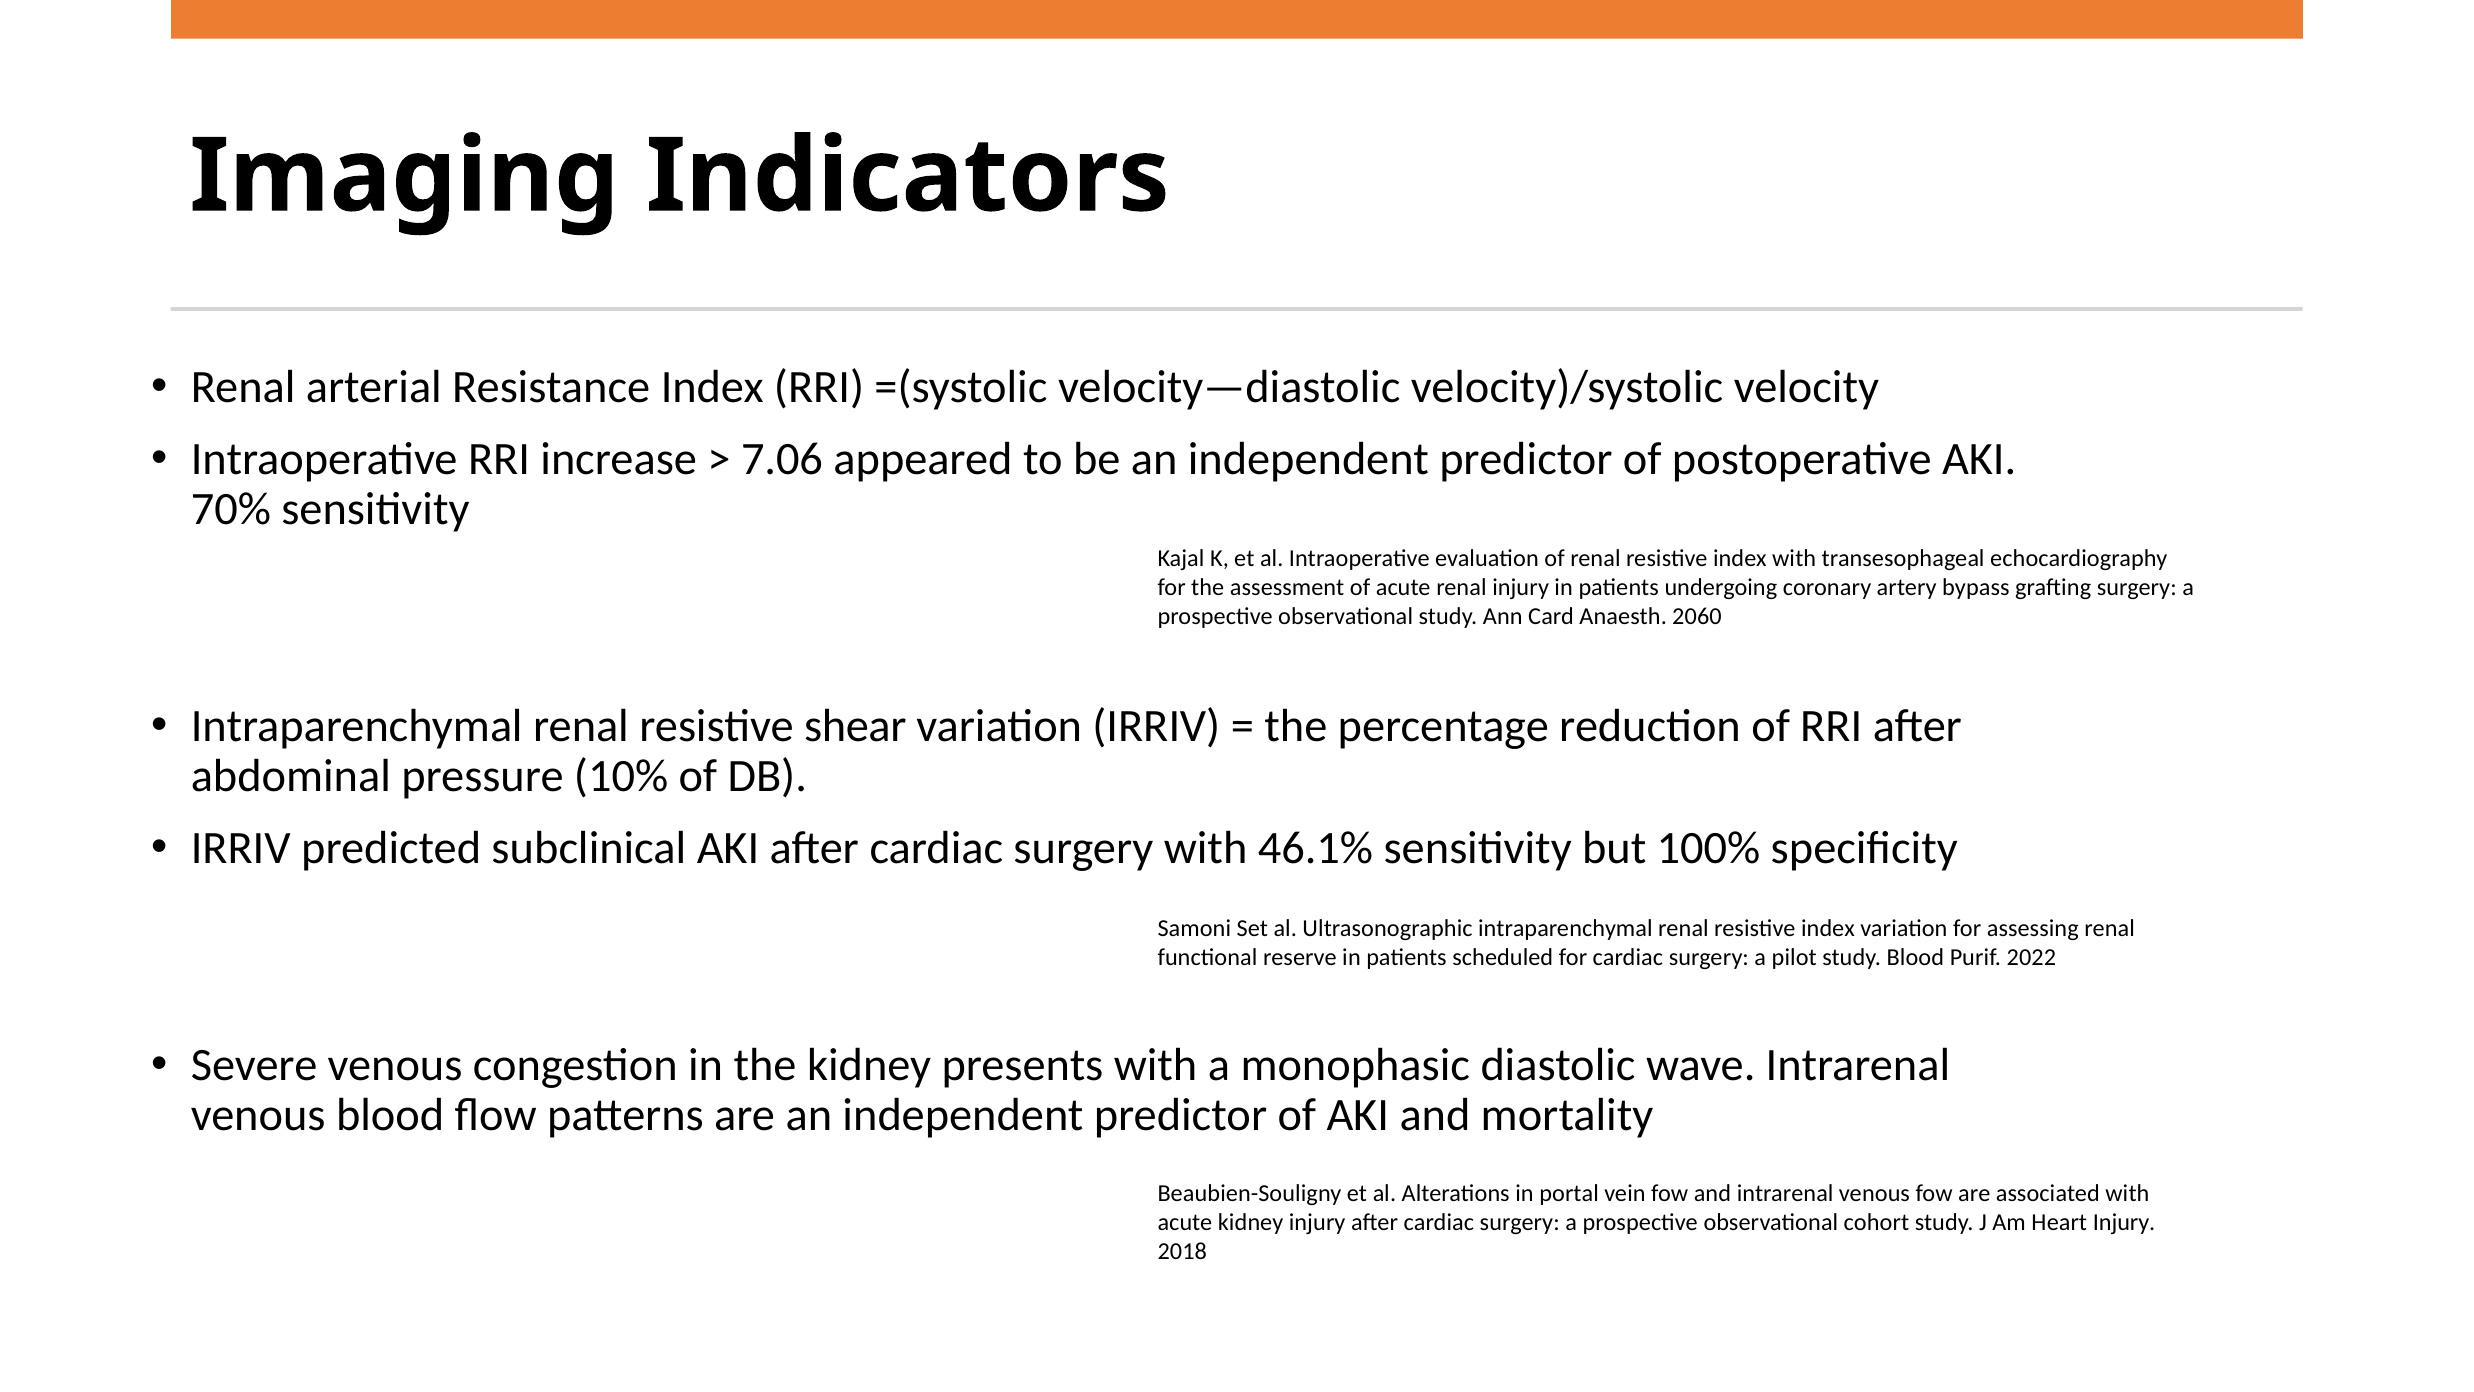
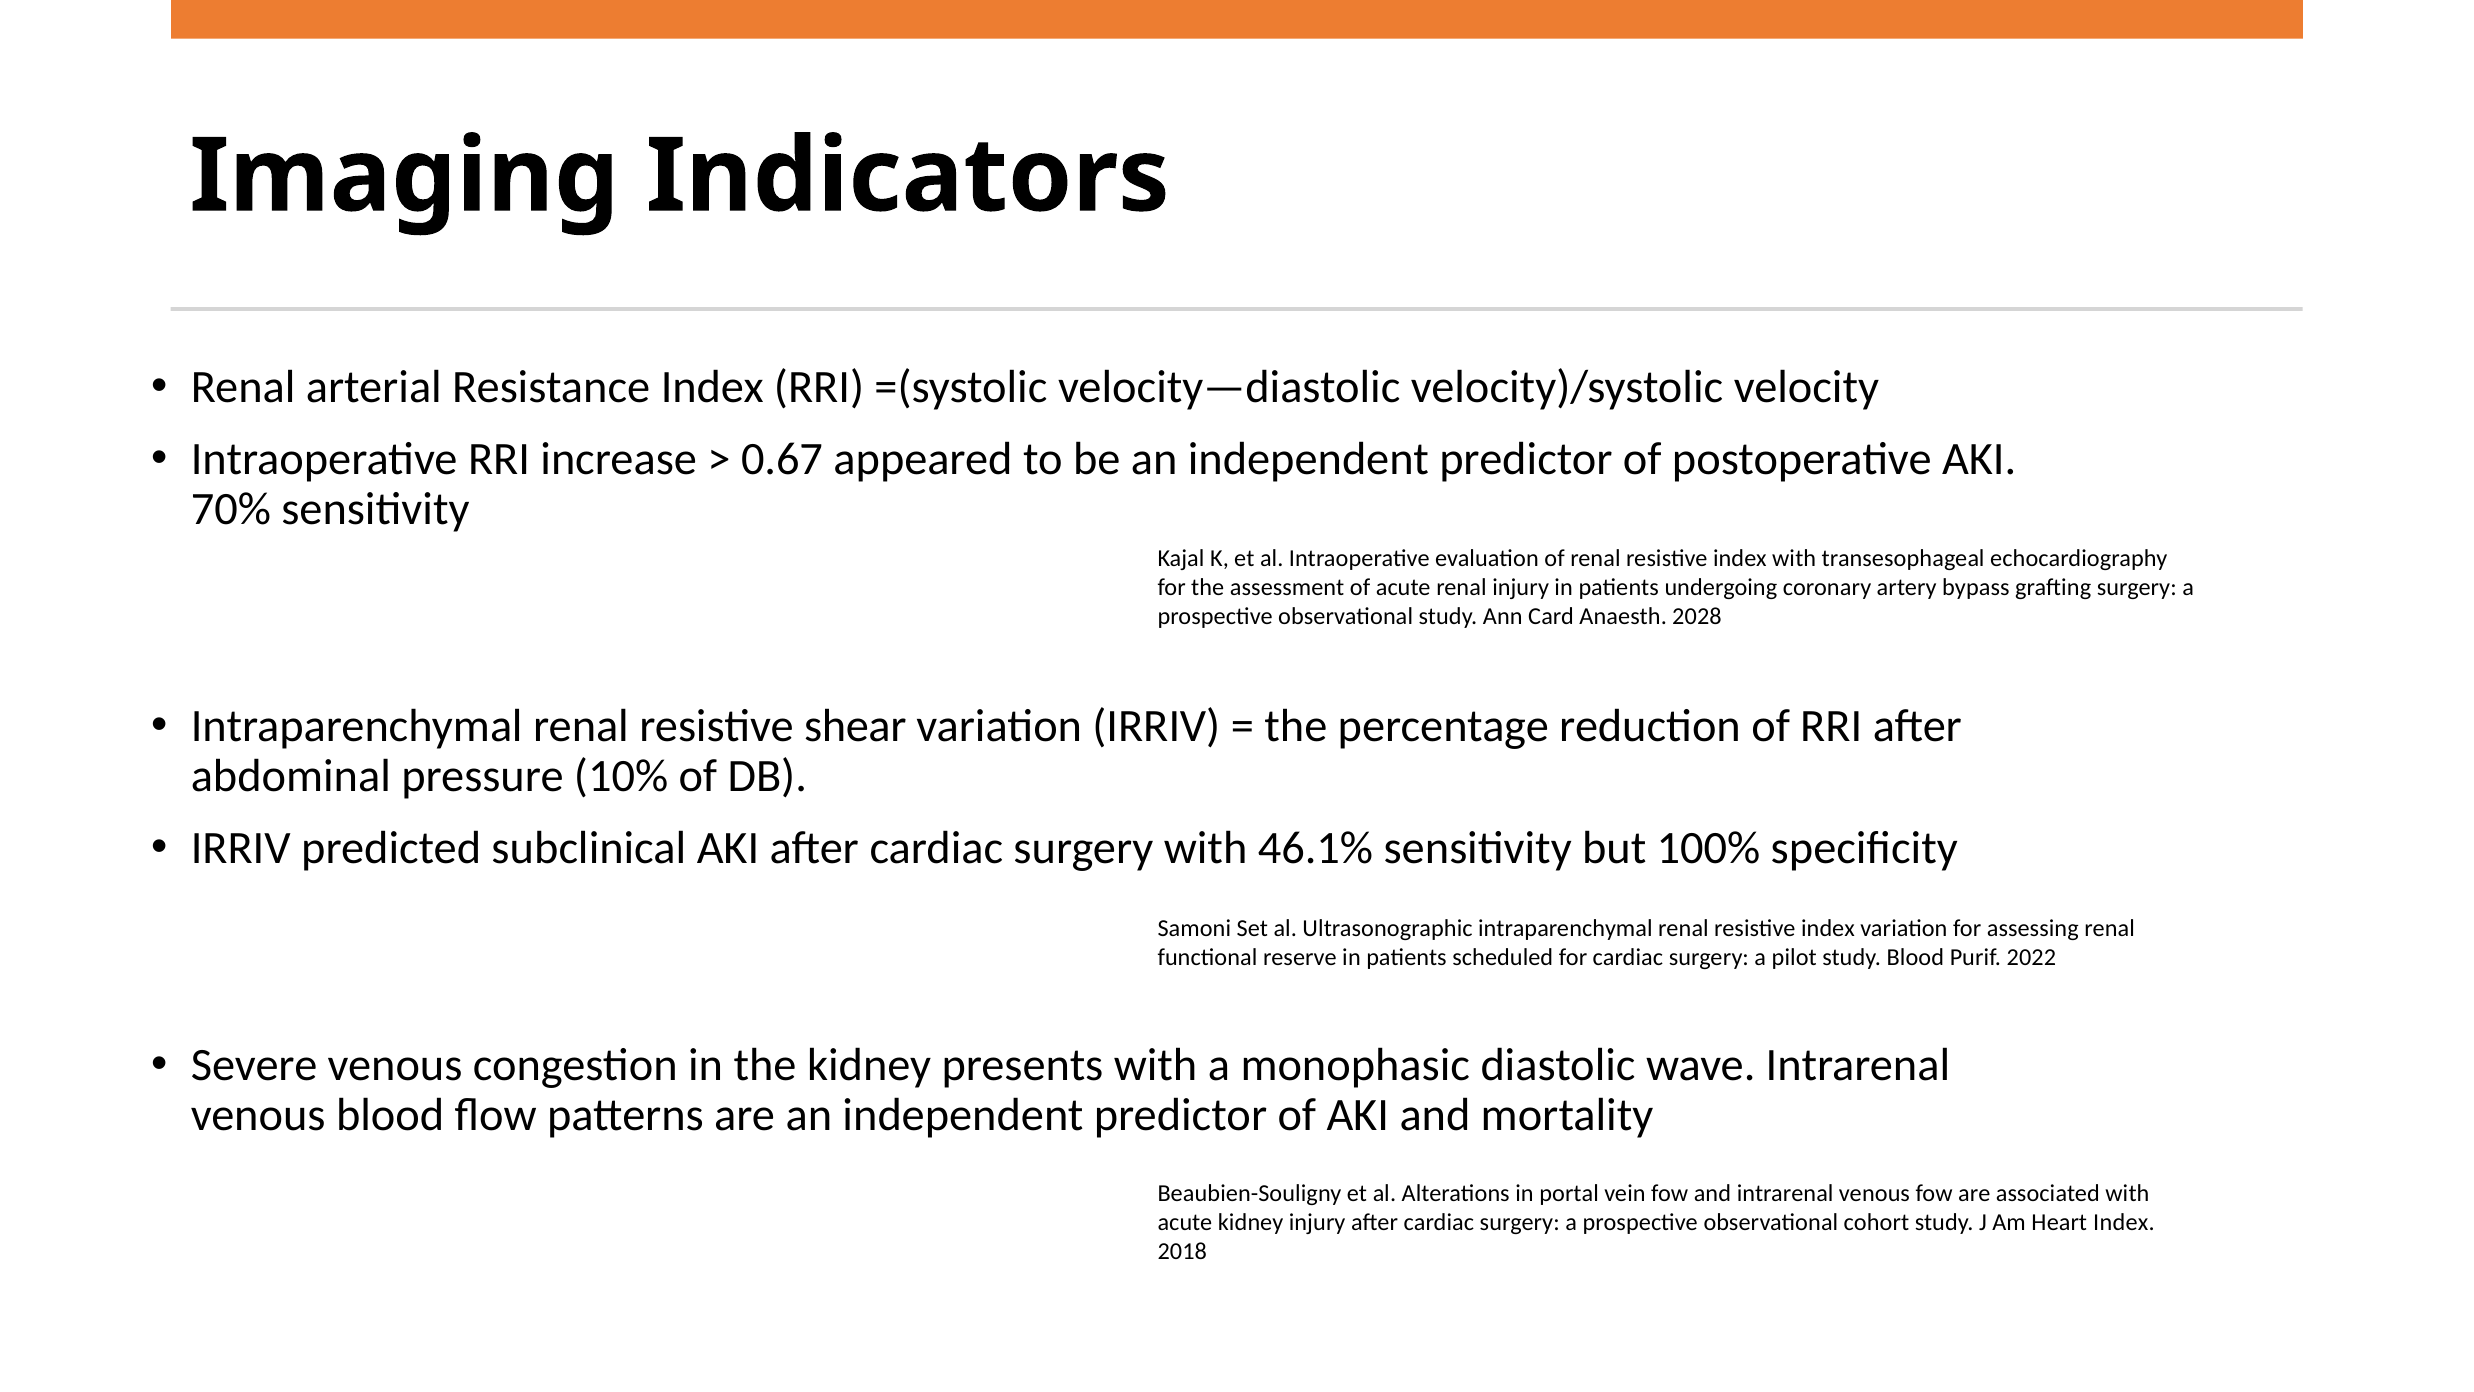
7.06: 7.06 -> 0.67
2060: 2060 -> 2028
Heart Injury: Injury -> Index
